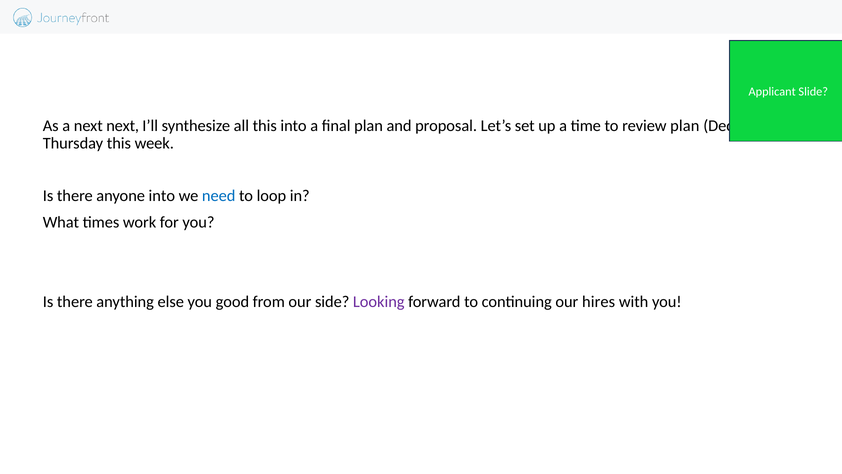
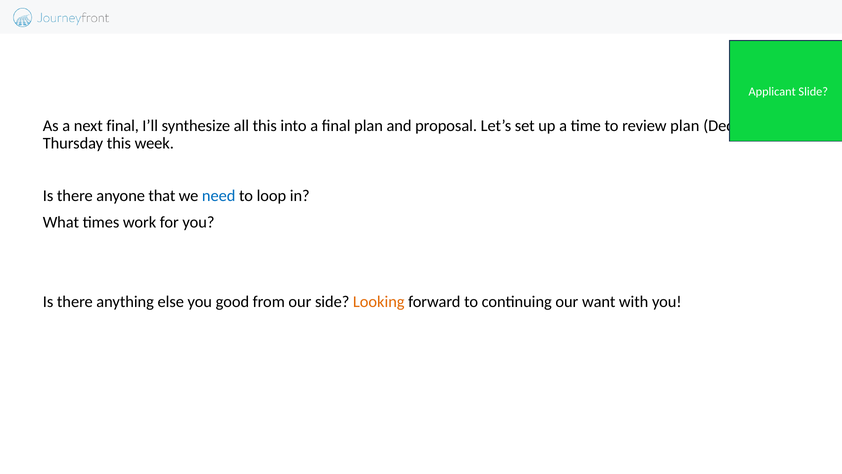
next next: next -> final
anyone into: into -> that
Looking colour: purple -> orange
hires: hires -> want
